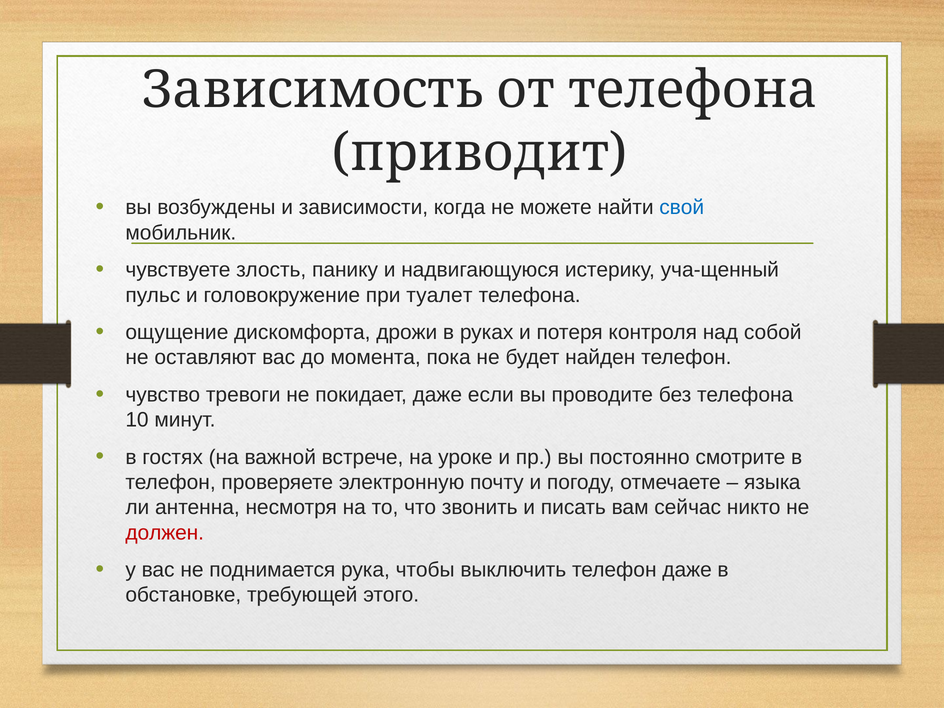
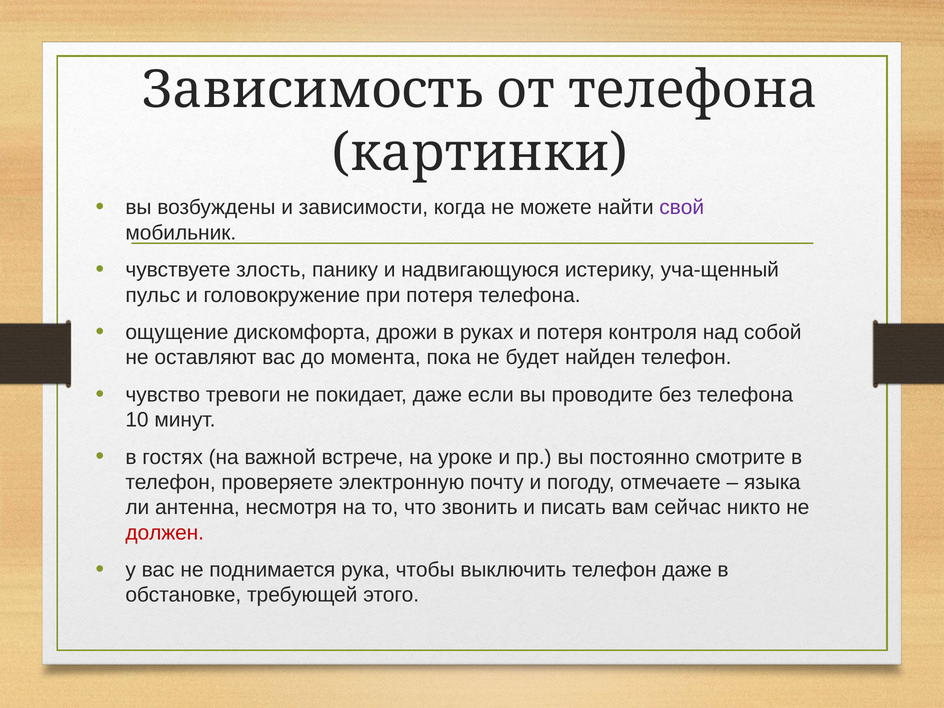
приводит: приводит -> картинки
свой colour: blue -> purple
при туалет: туалет -> потеря
